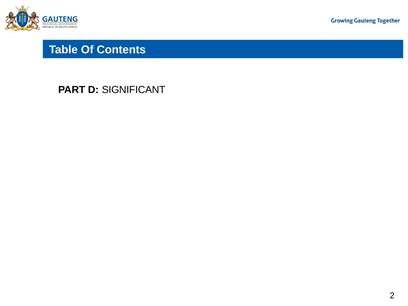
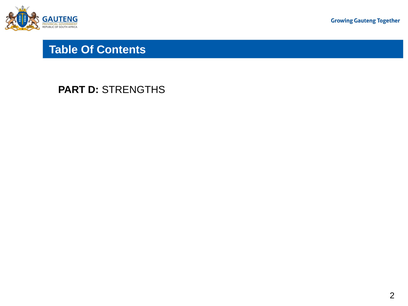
SIGNIFICANT: SIGNIFICANT -> STRENGTHS
